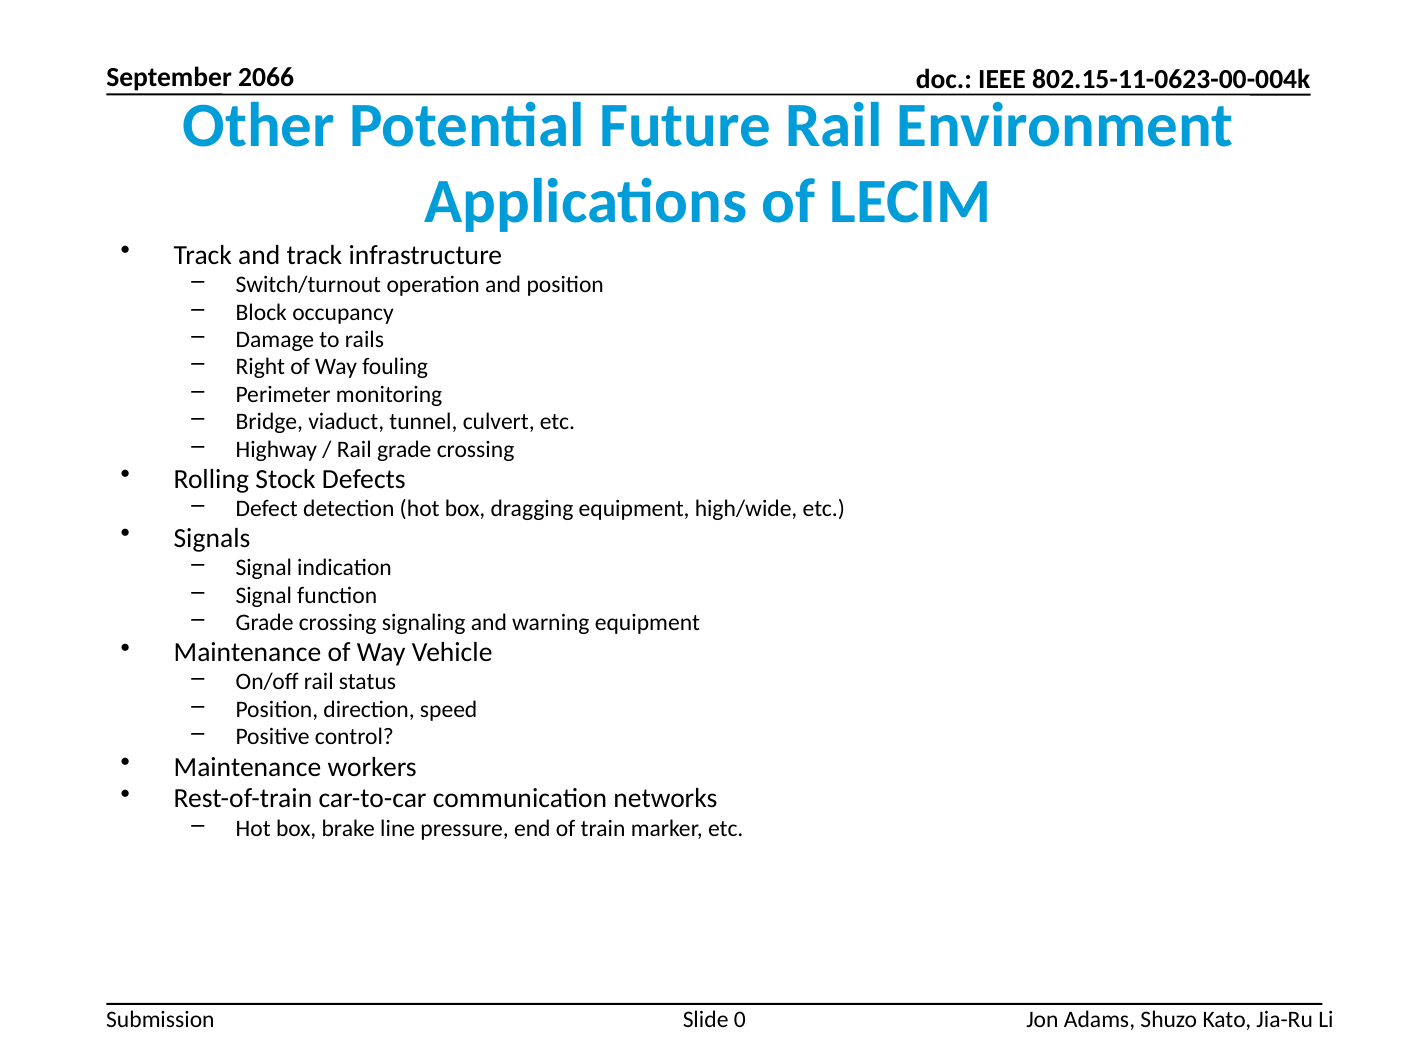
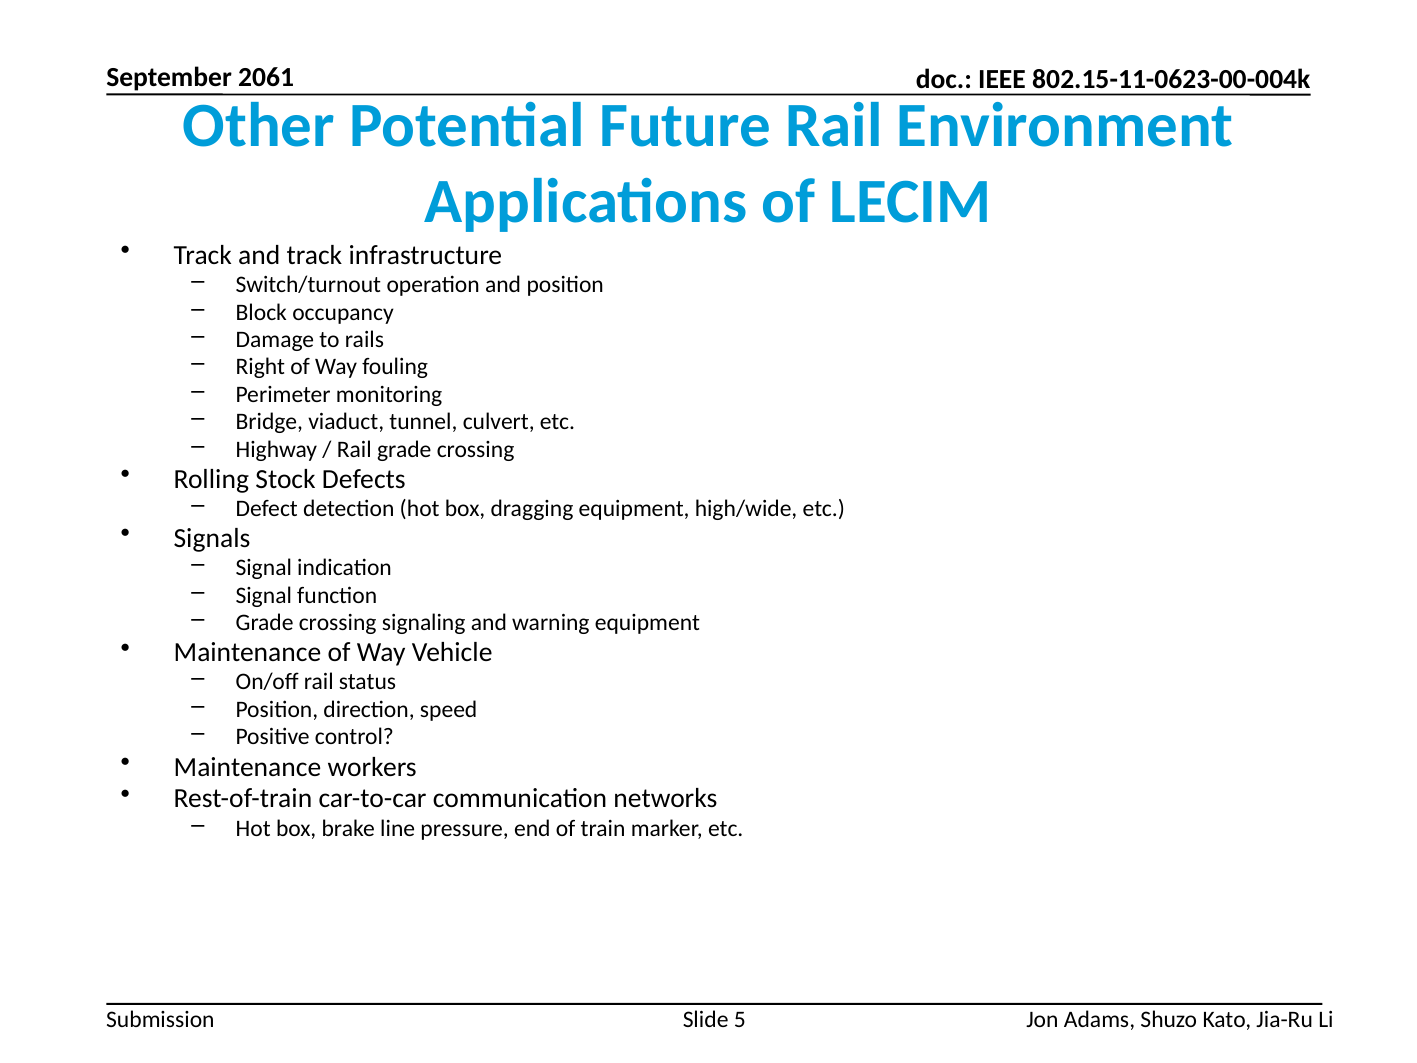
2066: 2066 -> 2061
0: 0 -> 5
